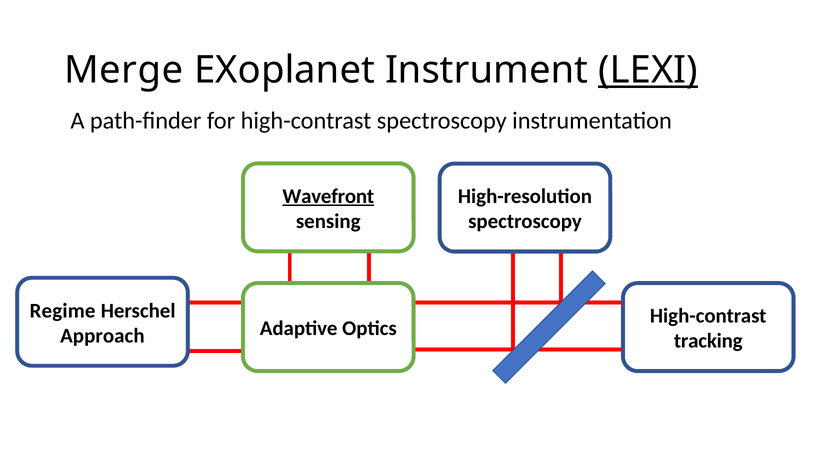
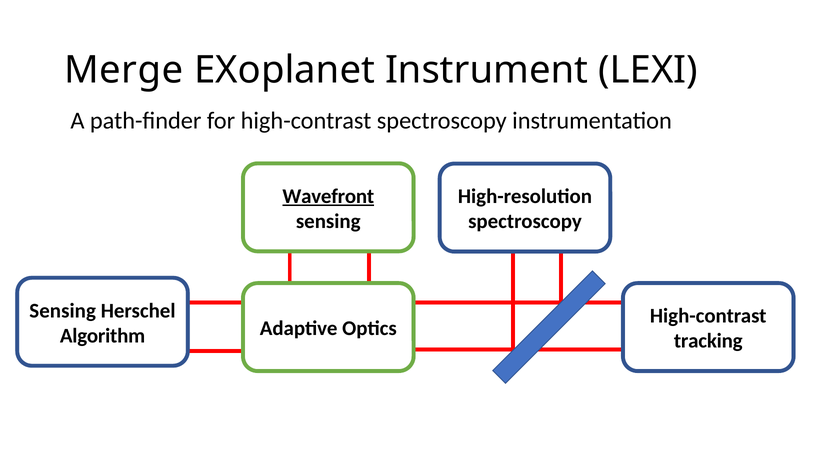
LEXI underline: present -> none
Regime at (63, 311): Regime -> Sensing
Approach: Approach -> Algorithm
